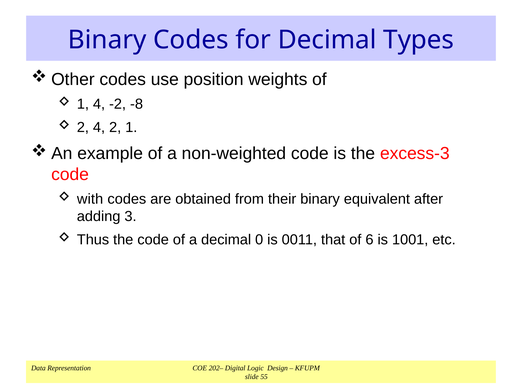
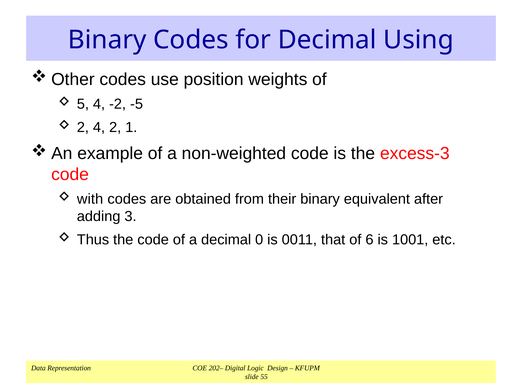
Types: Types -> Using
1 at (83, 104): 1 -> 5
-8: -8 -> -5
